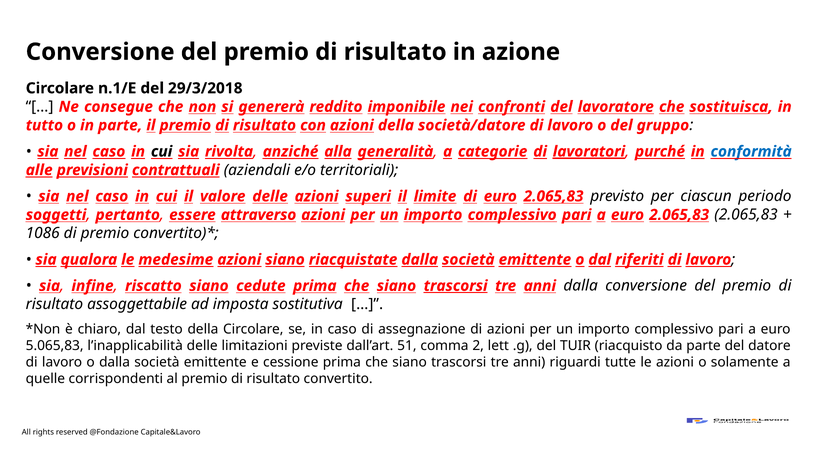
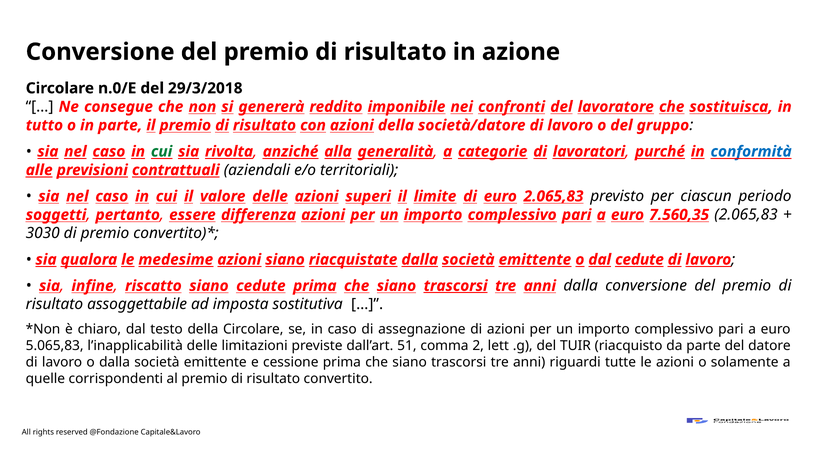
n.1/E: n.1/E -> n.0/E
cui at (162, 152) colour: black -> green
lavoratori underline: present -> none
attraverso: attraverso -> differenza
a euro 2.065,83: 2.065,83 -> 7.560,35
1086: 1086 -> 3030
dal riferiti: riferiti -> cedute
